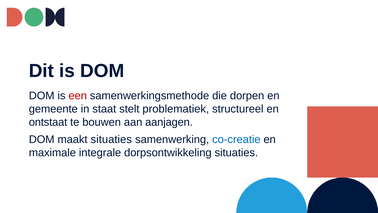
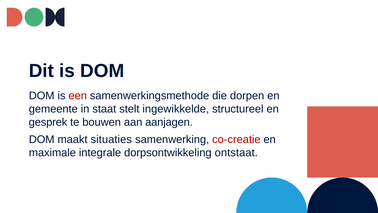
problematiek: problematiek -> ingewikkelde
ontstaat: ontstaat -> gesprek
co-creatie colour: blue -> red
dorpsontwikkeling situaties: situaties -> ontstaat
